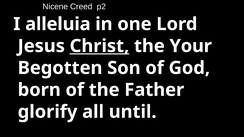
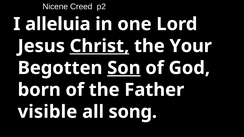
Son underline: none -> present
glorify: glorify -> visible
until: until -> song
